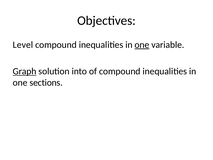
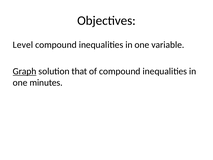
one at (142, 45) underline: present -> none
into: into -> that
sections: sections -> minutes
